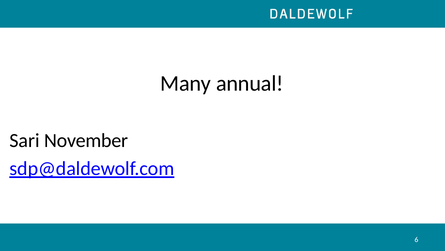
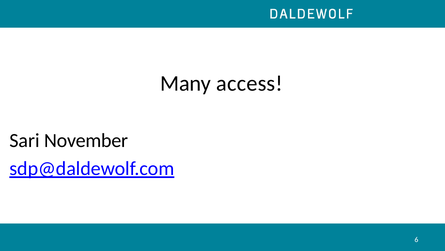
annual: annual -> access
